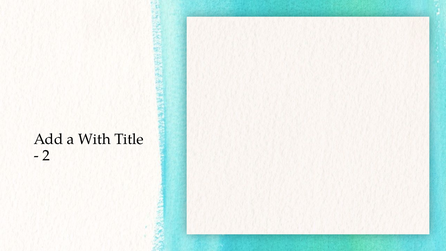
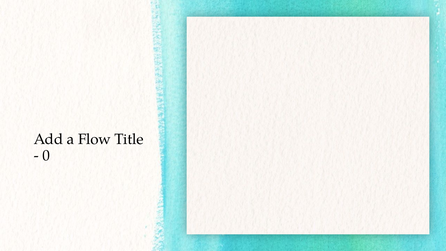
With: With -> Flow
2: 2 -> 0
